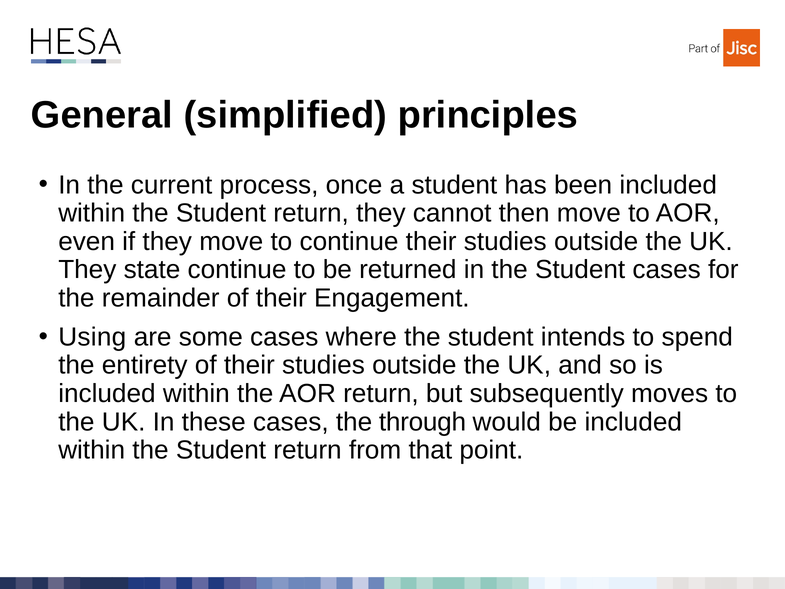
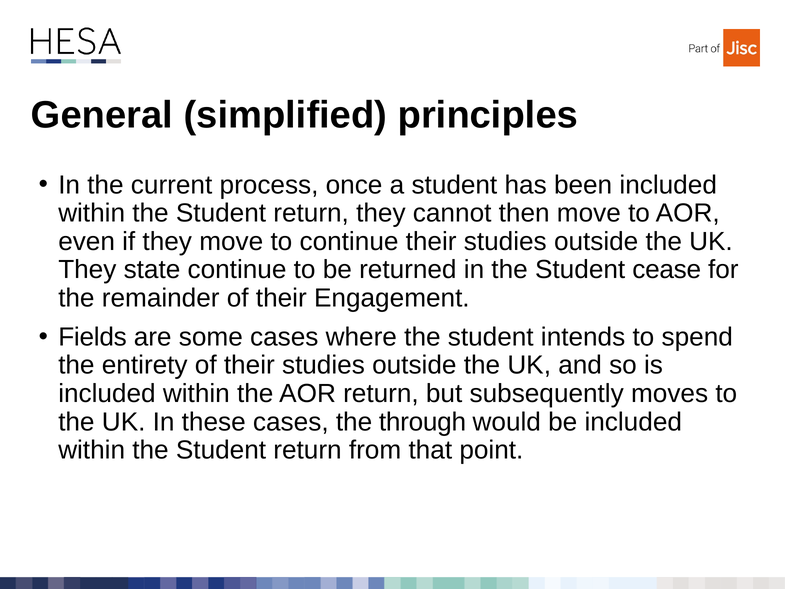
Student cases: cases -> cease
Using: Using -> Fields
